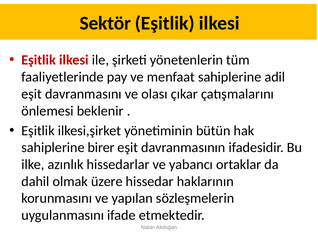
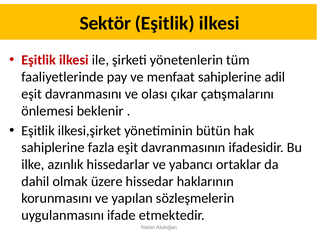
birer: birer -> fazla
